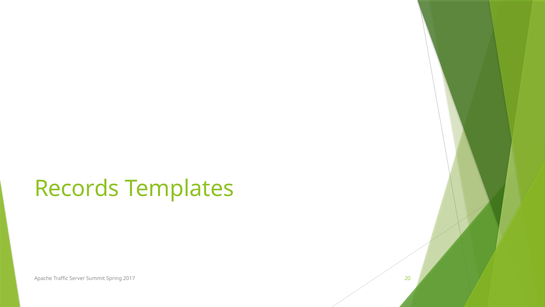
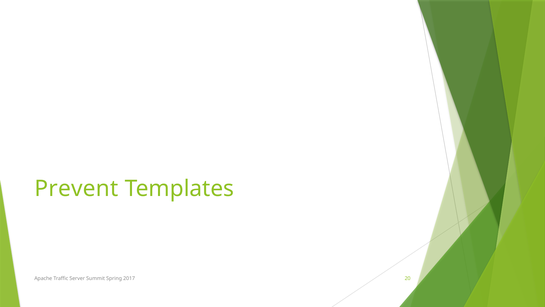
Records: Records -> Prevent
